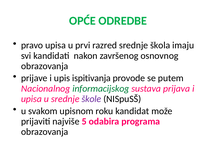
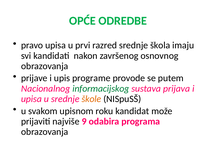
ispitivanja: ispitivanja -> programe
škole colour: purple -> orange
5: 5 -> 9
